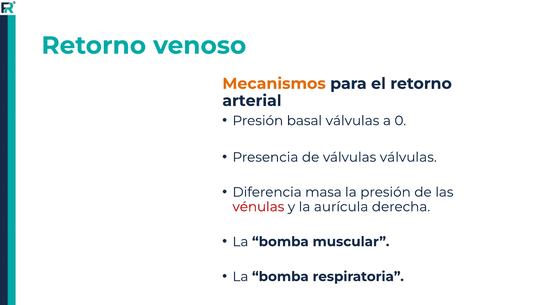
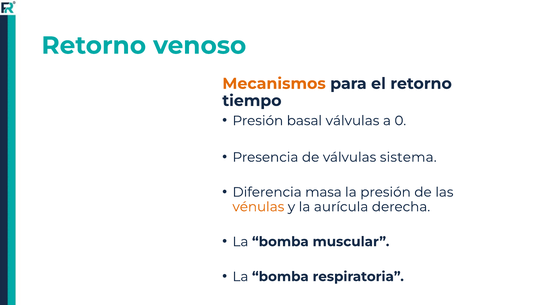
arterial: arterial -> tiempo
válvulas válvulas: válvulas -> sistema
vénulas colour: red -> orange
